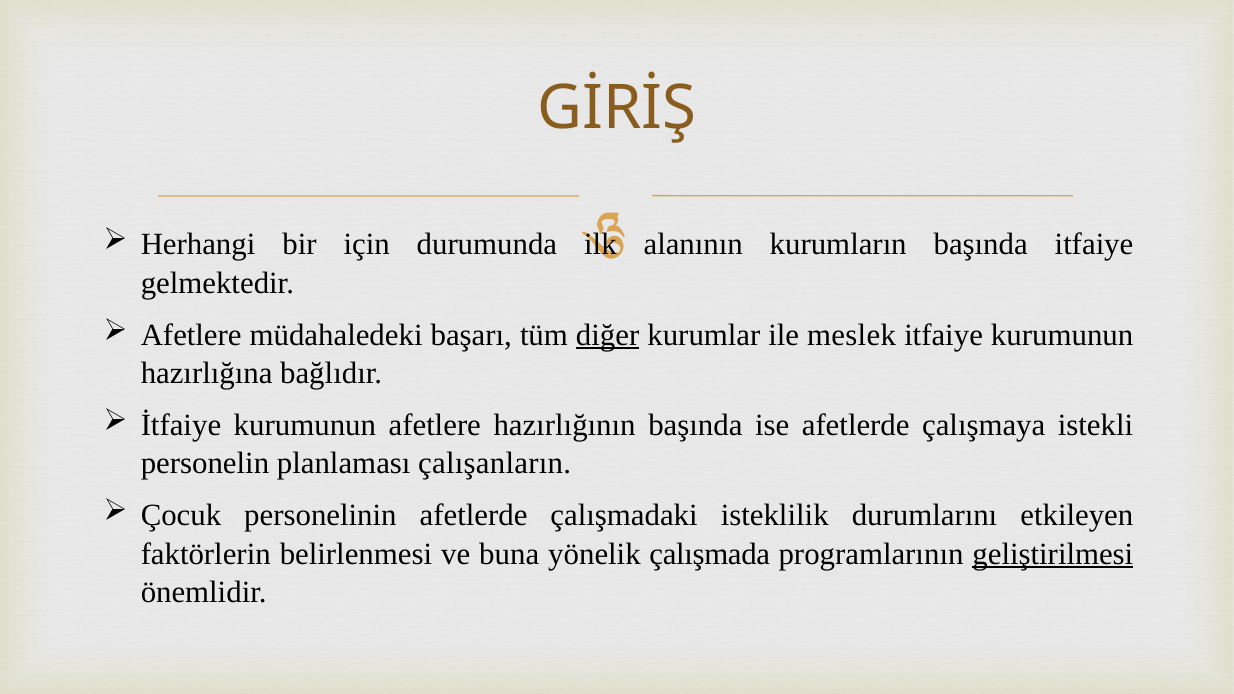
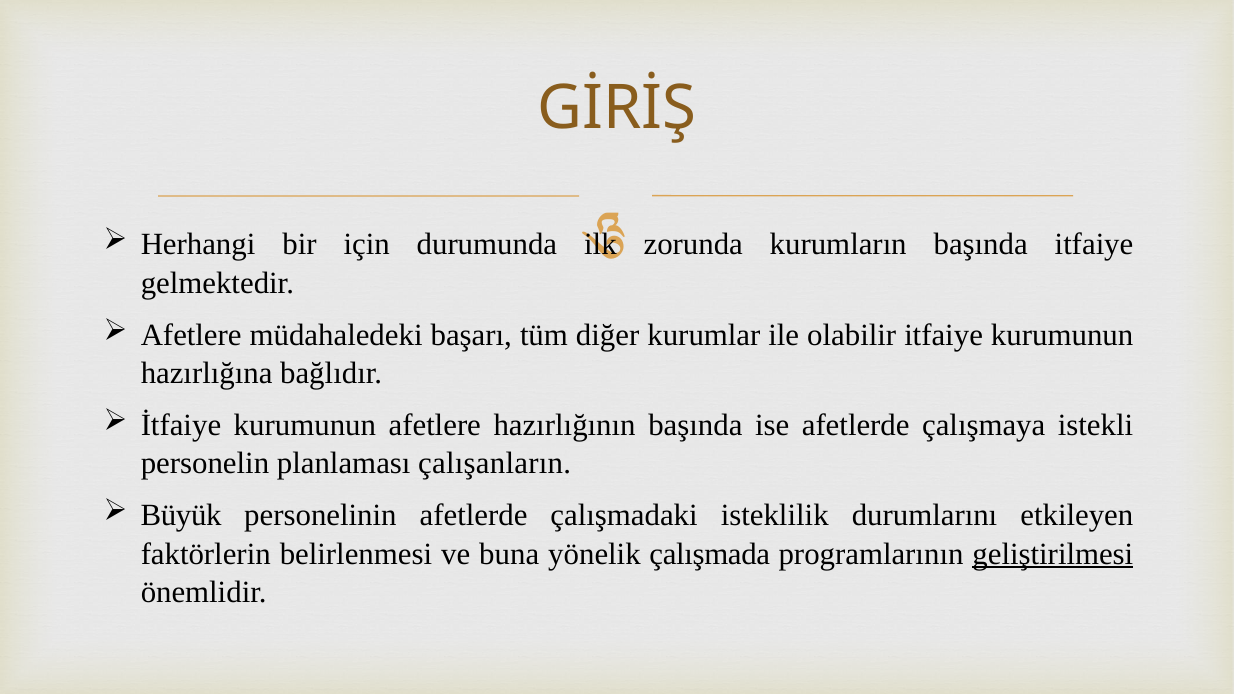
alanının: alanının -> zorunda
diğer underline: present -> none
meslek: meslek -> olabilir
Çocuk: Çocuk -> Büyük
